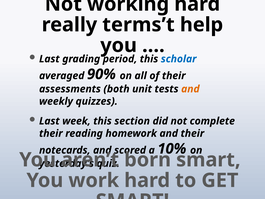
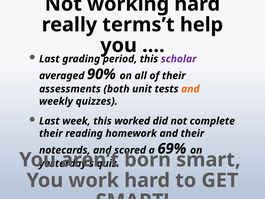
scholar colour: blue -> purple
section: section -> worked
10%: 10% -> 69%
